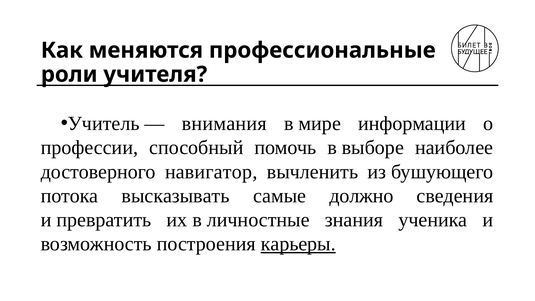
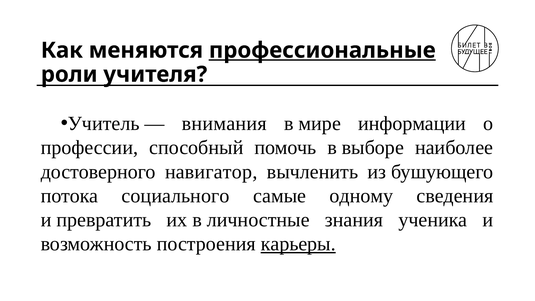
профессиональные underline: none -> present
высказывать: высказывать -> социального
должно: должно -> одному
